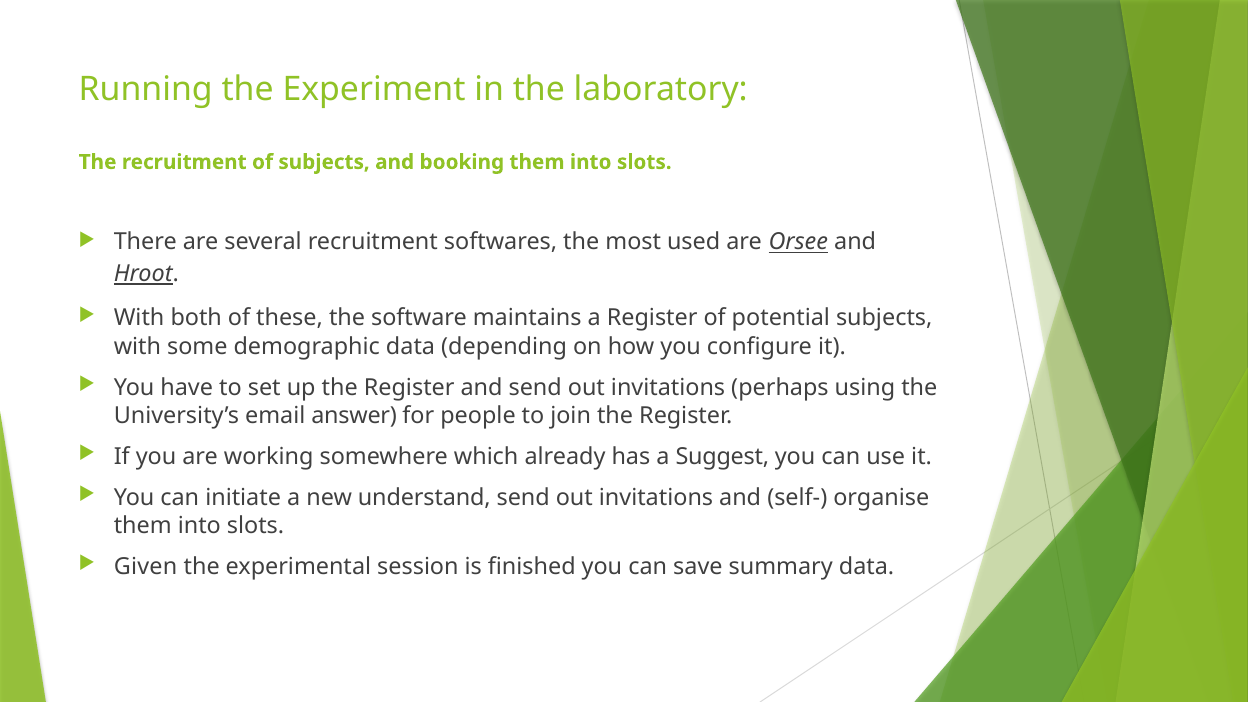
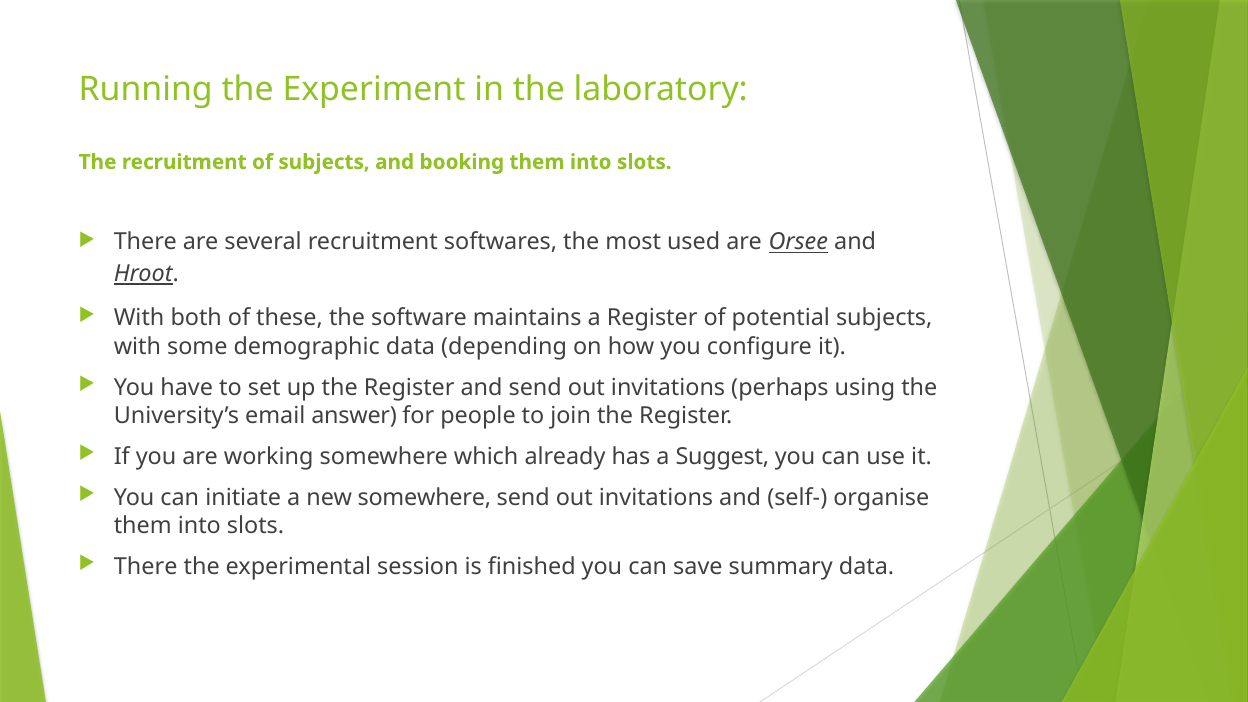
new understand: understand -> somewhere
Given at (146, 567): Given -> There
